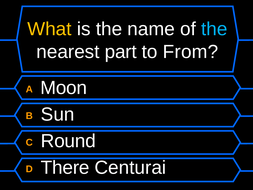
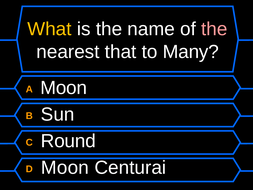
the at (214, 29) colour: light blue -> pink
part: part -> that
From: From -> Many
D There: There -> Moon
